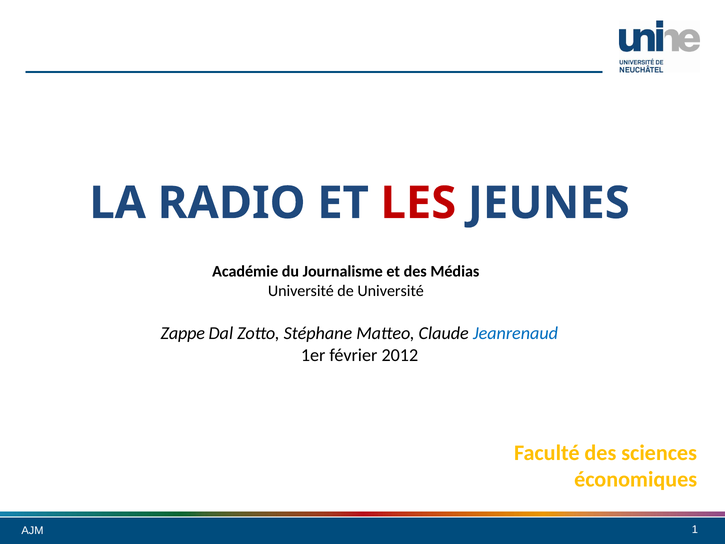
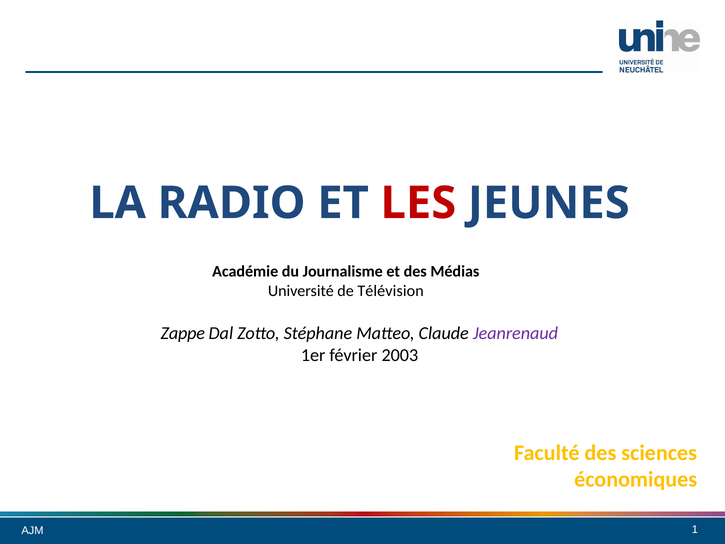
de Université: Université -> Télévision
Jeanrenaud colour: blue -> purple
2012: 2012 -> 2003
